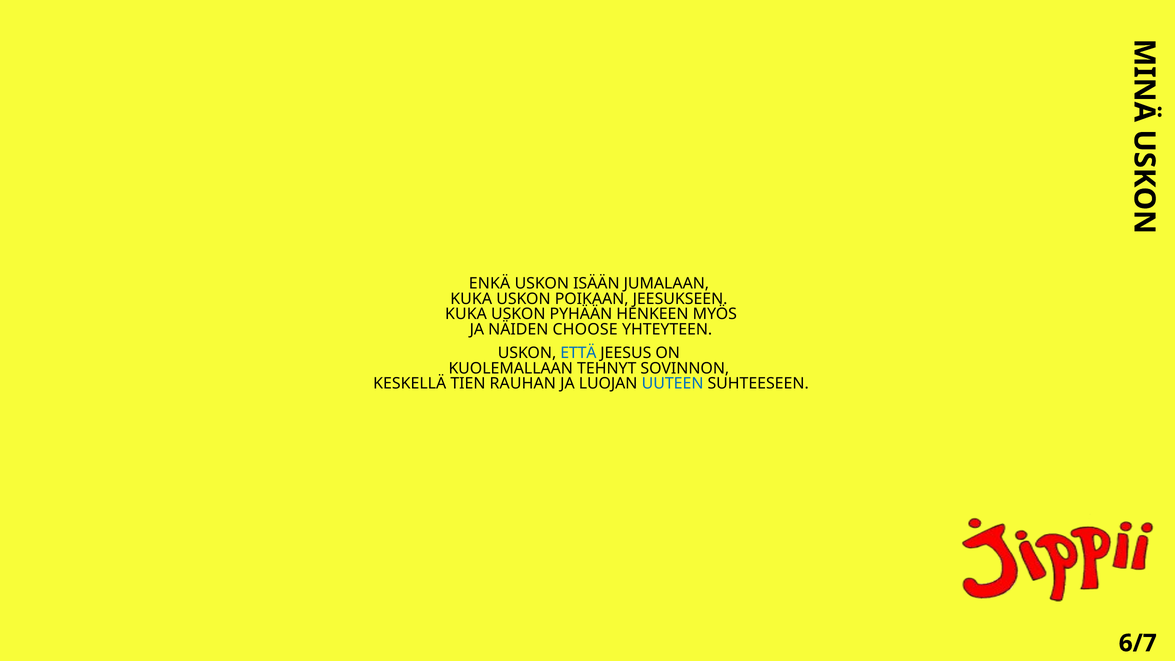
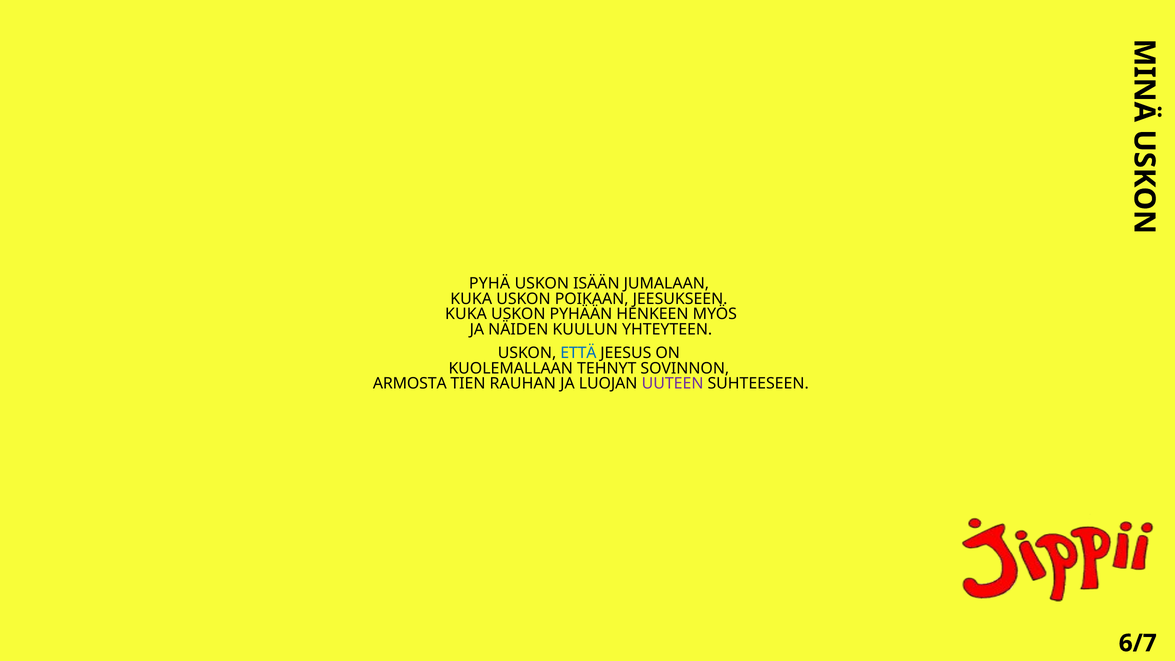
ENKÄ: ENKÄ -> PYHÄ
CHOOSE: CHOOSE -> KUULUN
KESKELLÄ: KESKELLÄ -> ARMOSTA
UUTEEN colour: blue -> purple
